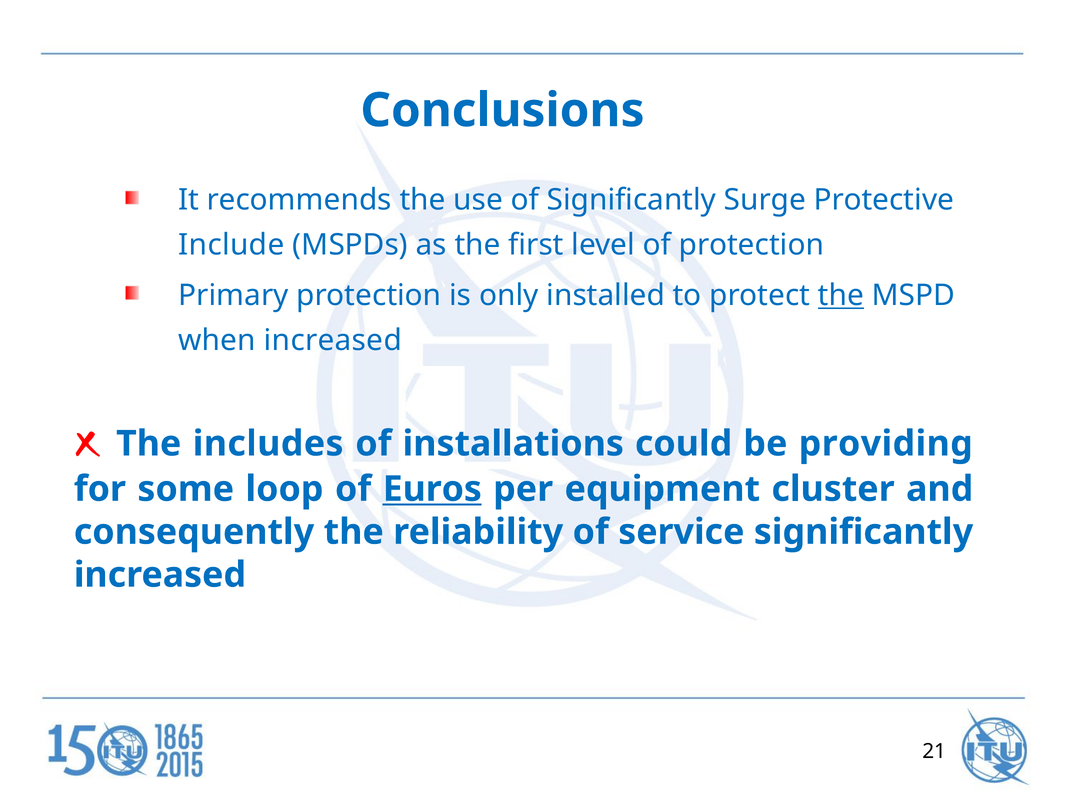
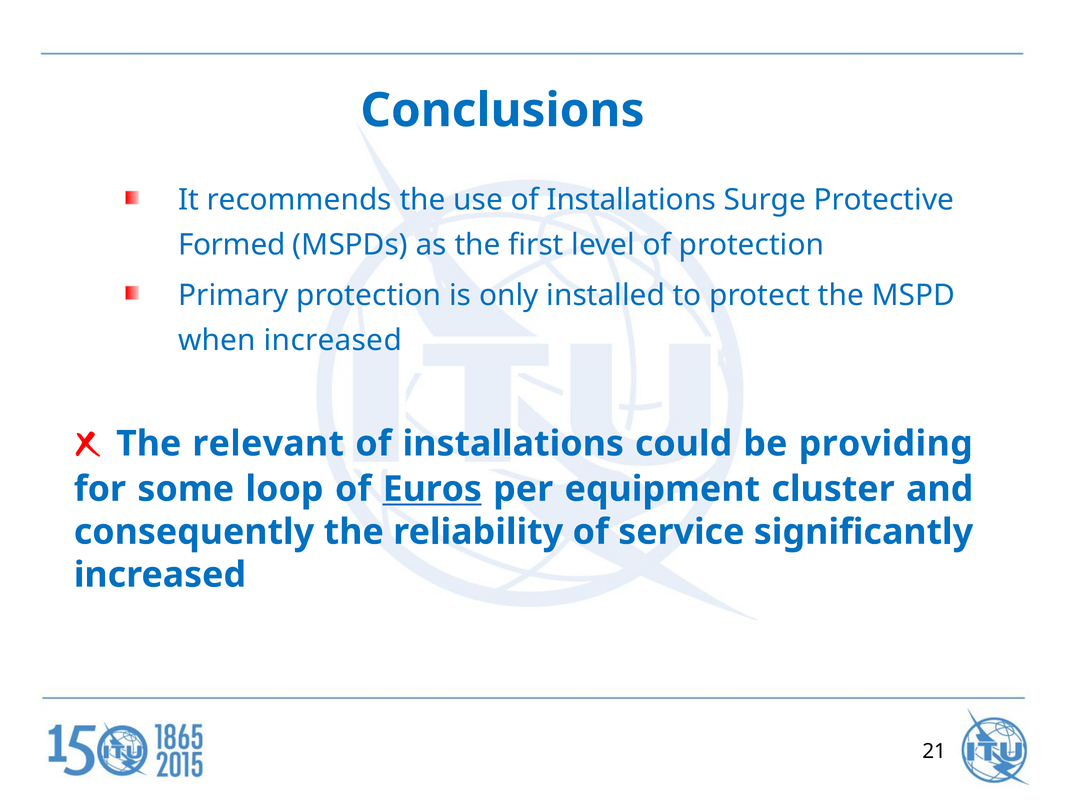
use of Significantly: Significantly -> Installations
Include: Include -> Formed
the at (841, 295) underline: present -> none
includes: includes -> relevant
